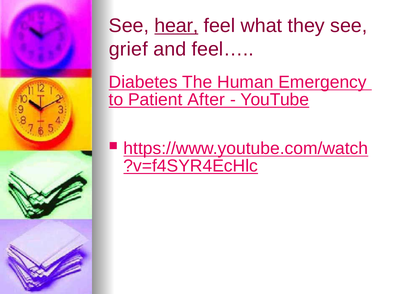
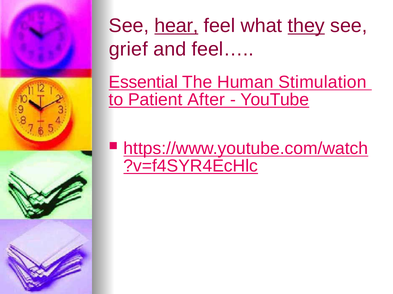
they underline: none -> present
Diabetes: Diabetes -> Essential
Emergency: Emergency -> Stimulation
